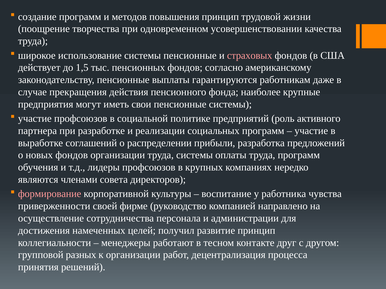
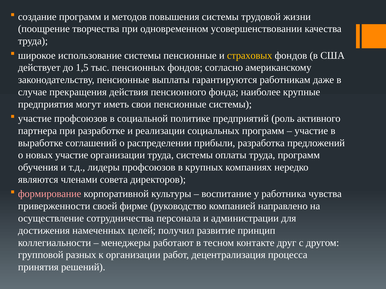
повышения принцип: принцип -> системы
страховых colour: pink -> yellow
новых фондов: фондов -> участие
